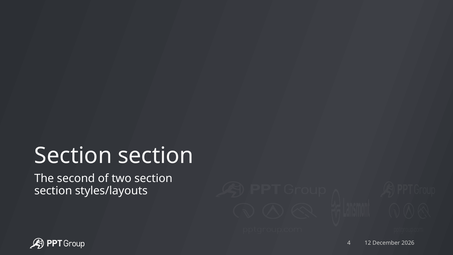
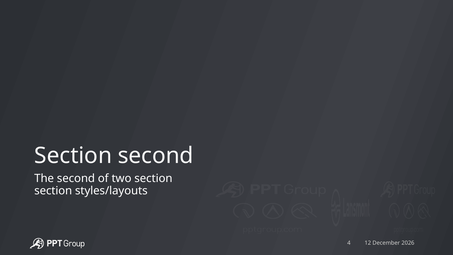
section at (156, 155): section -> second
